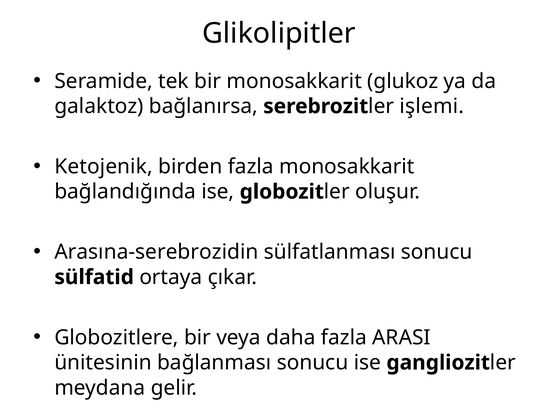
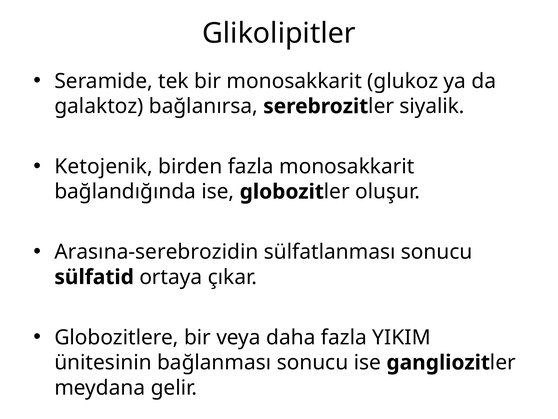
işlemi: işlemi -> siyalik
ARASI: ARASI -> YIKIM
